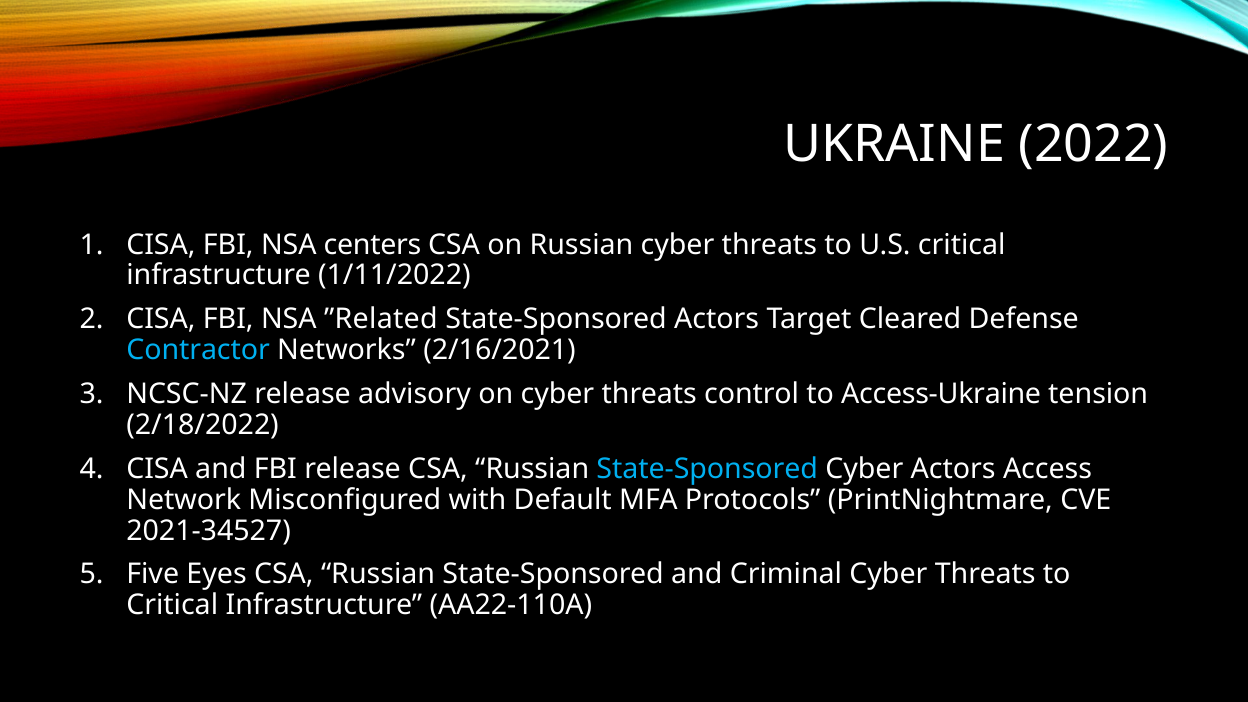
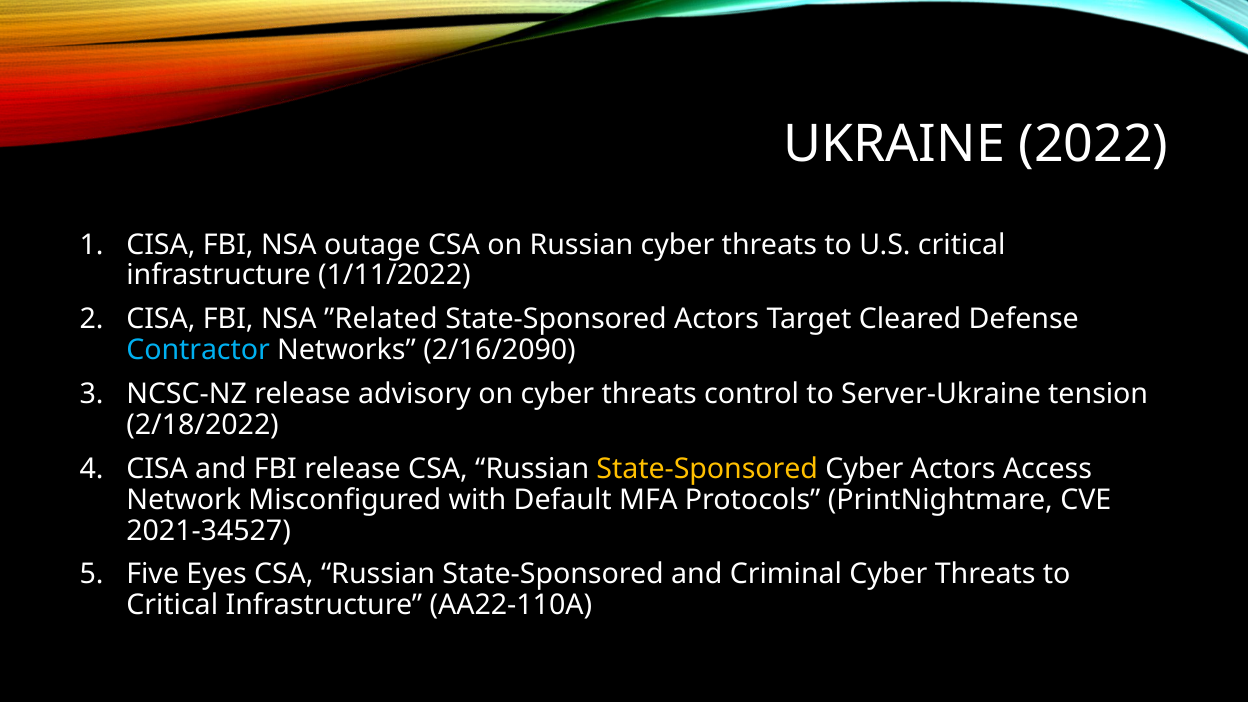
centers: centers -> outage
2/16/2021: 2/16/2021 -> 2/16/2090
Access-Ukraine: Access-Ukraine -> Server-Ukraine
State-Sponsored at (707, 469) colour: light blue -> yellow
